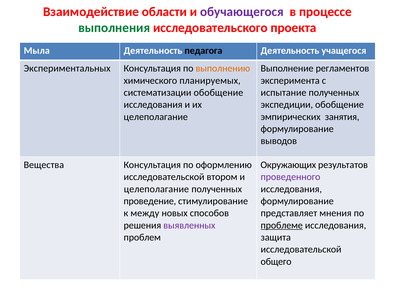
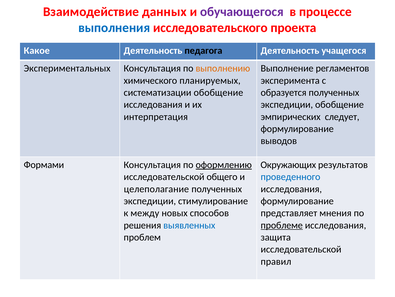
области: области -> данных
выполнения colour: green -> blue
Мыла: Мыла -> Какое
испытание: испытание -> образуется
целеполагание at (156, 116): целеполагание -> интерпретация
занятия: занятия -> следует
Вещества: Вещества -> Формами
оформлению underline: none -> present
втором: втором -> общего
проведенного colour: purple -> blue
проведение at (150, 201): проведение -> экспедиции
выявленных colour: purple -> blue
общего: общего -> правил
